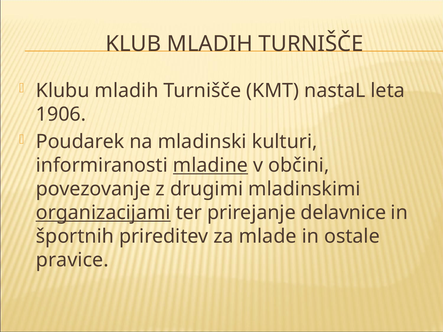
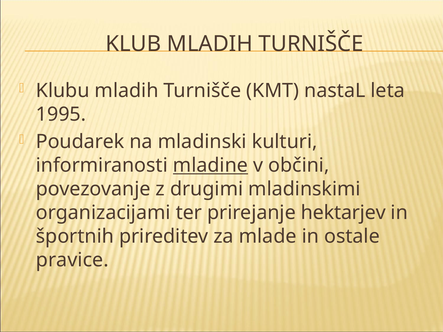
1906: 1906 -> 1995
organizacijami underline: present -> none
delavnice: delavnice -> hektarjev
